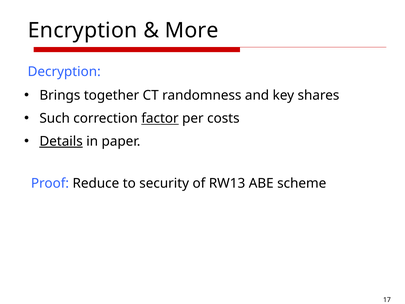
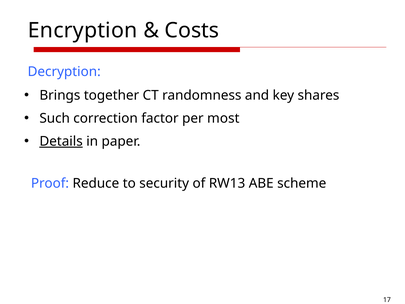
More: More -> Costs
factor underline: present -> none
costs: costs -> most
